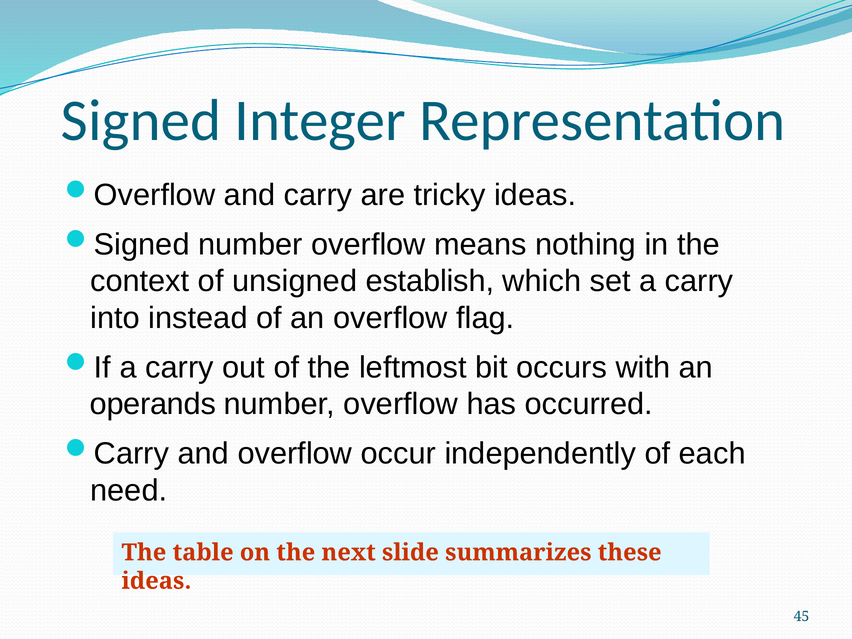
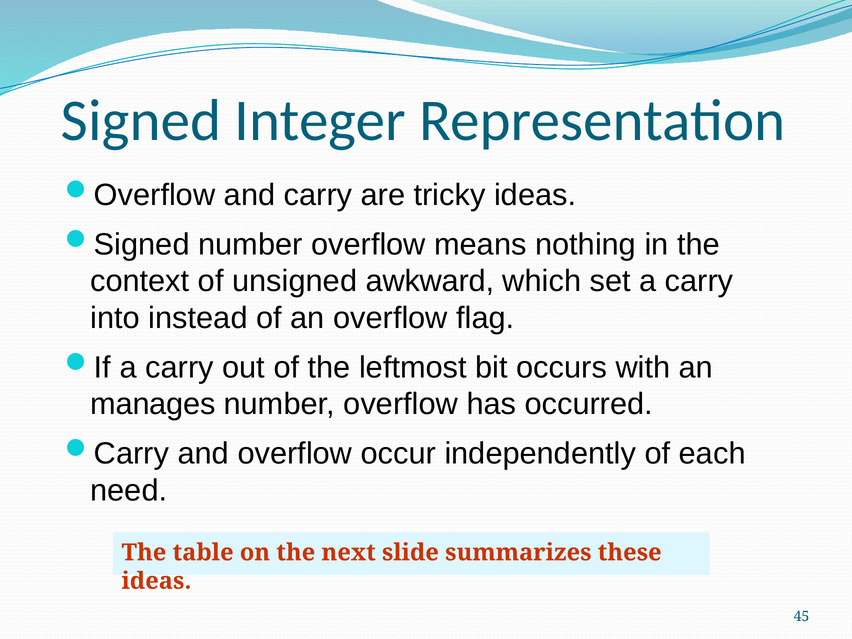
establish: establish -> awkward
operands: operands -> manages
